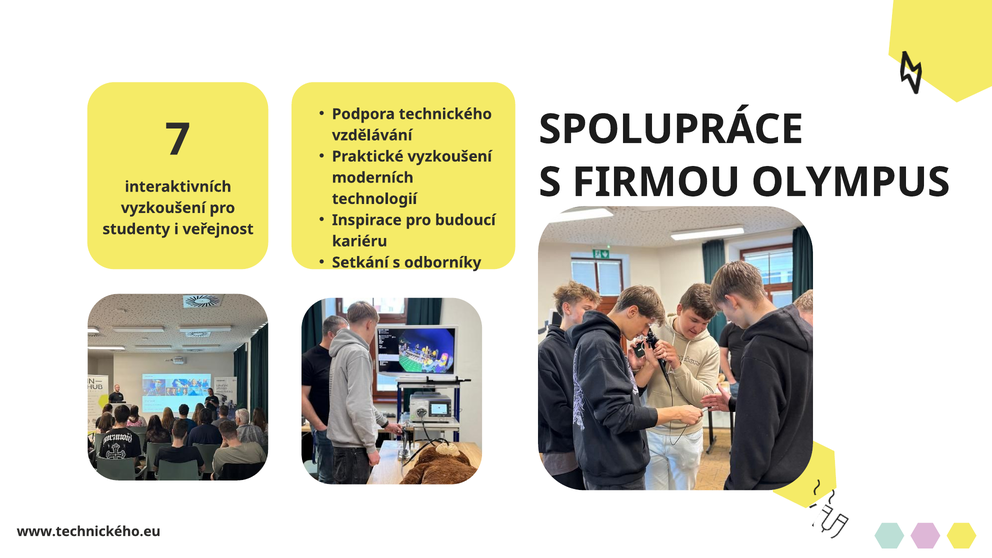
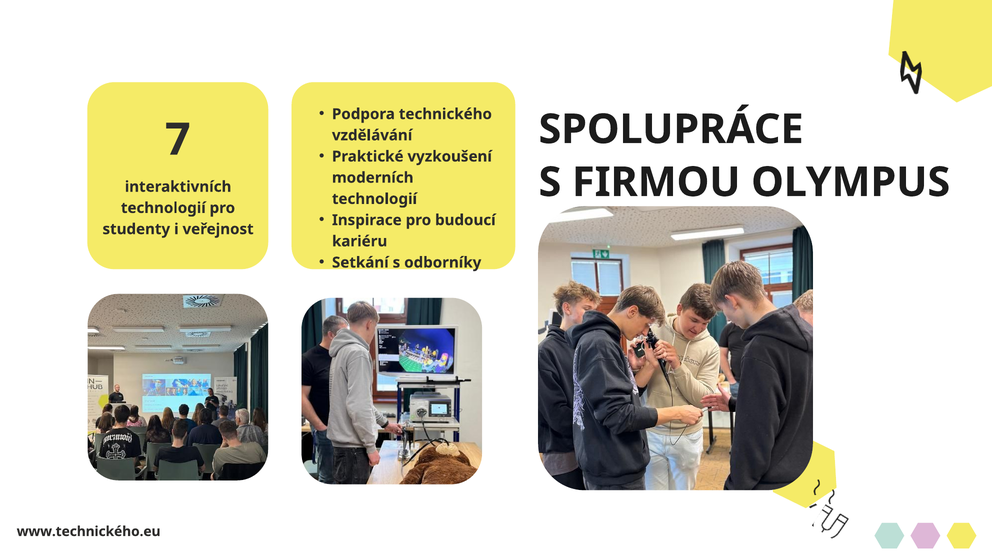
vyzkoušení at (163, 208): vyzkoušení -> technologií
